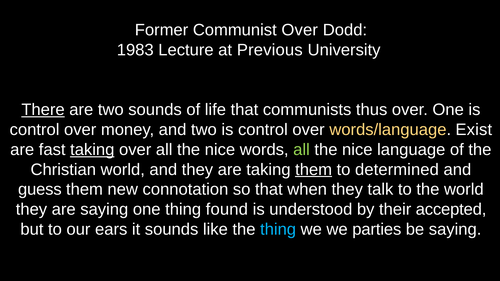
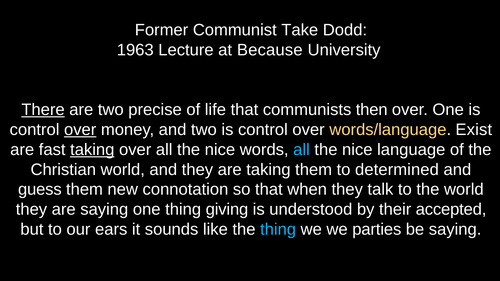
Communist Over: Over -> Take
1983: 1983 -> 1963
Previous: Previous -> Because
two sounds: sounds -> precise
thus: thus -> then
over at (80, 130) underline: none -> present
all at (302, 150) colour: light green -> light blue
them at (314, 170) underline: present -> none
found: found -> giving
